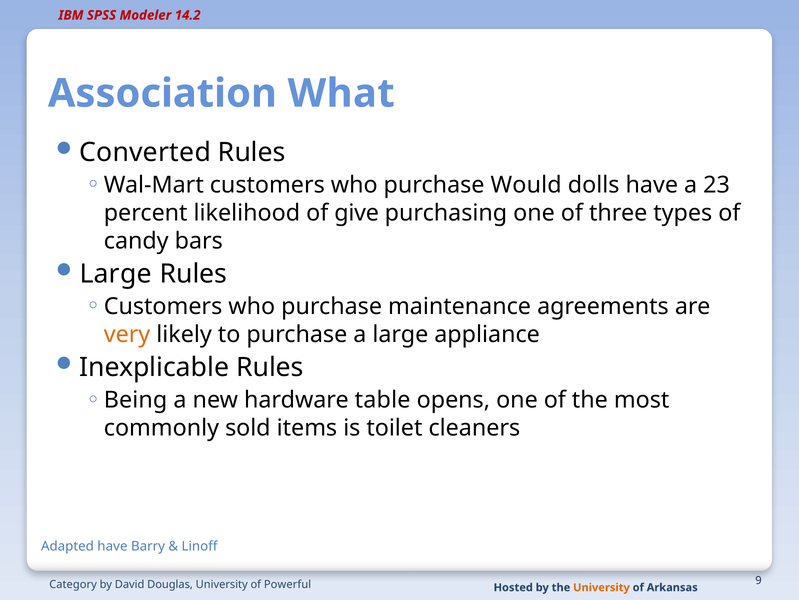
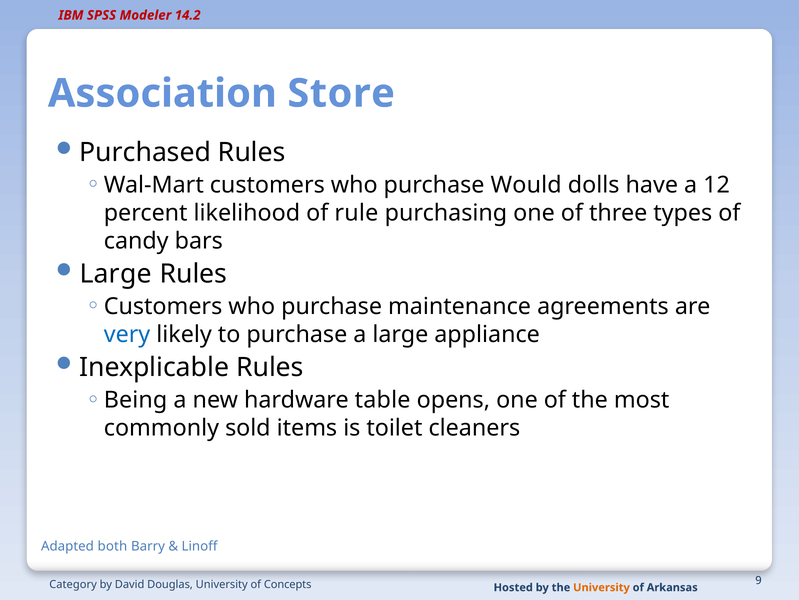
What: What -> Store
Converted: Converted -> Purchased
23: 23 -> 12
give: give -> rule
very colour: orange -> blue
Adapted have: have -> both
Powerful: Powerful -> Concepts
